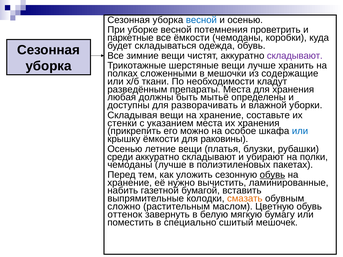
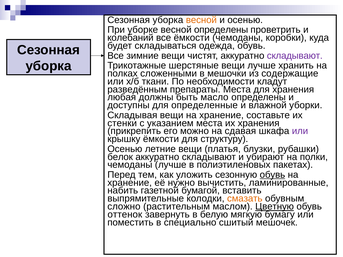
весной at (201, 20) colour: blue -> orange
весной потемнения: потемнения -> определены
паркетные: паркетные -> колебаний
мытьё: мытьё -> масло
разворачивать: разворачивать -> определенные
особое: особое -> сдавая
или at (300, 131) colour: blue -> purple
раковины: раковины -> структуру
среди: среди -> белок
Цветную underline: none -> present
